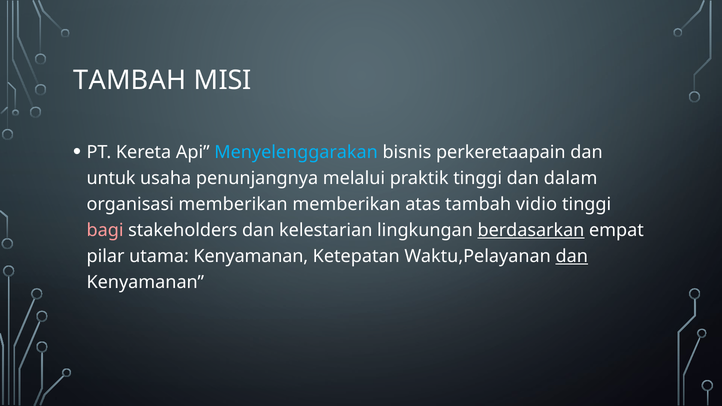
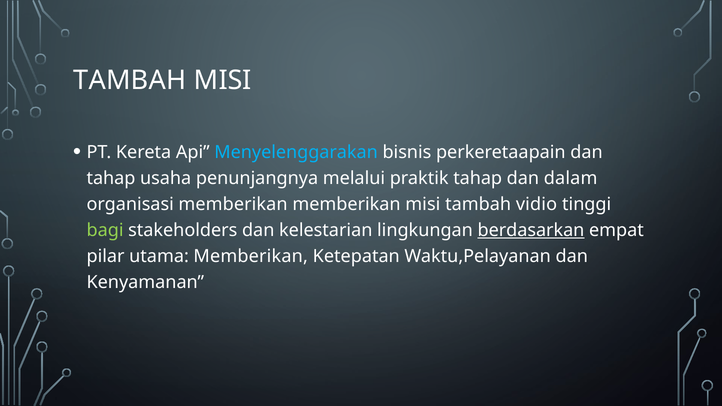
untuk at (111, 178): untuk -> tahap
praktik tinggi: tinggi -> tahap
memberikan atas: atas -> misi
bagi colour: pink -> light green
utama Kenyamanan: Kenyamanan -> Memberikan
dan at (572, 256) underline: present -> none
